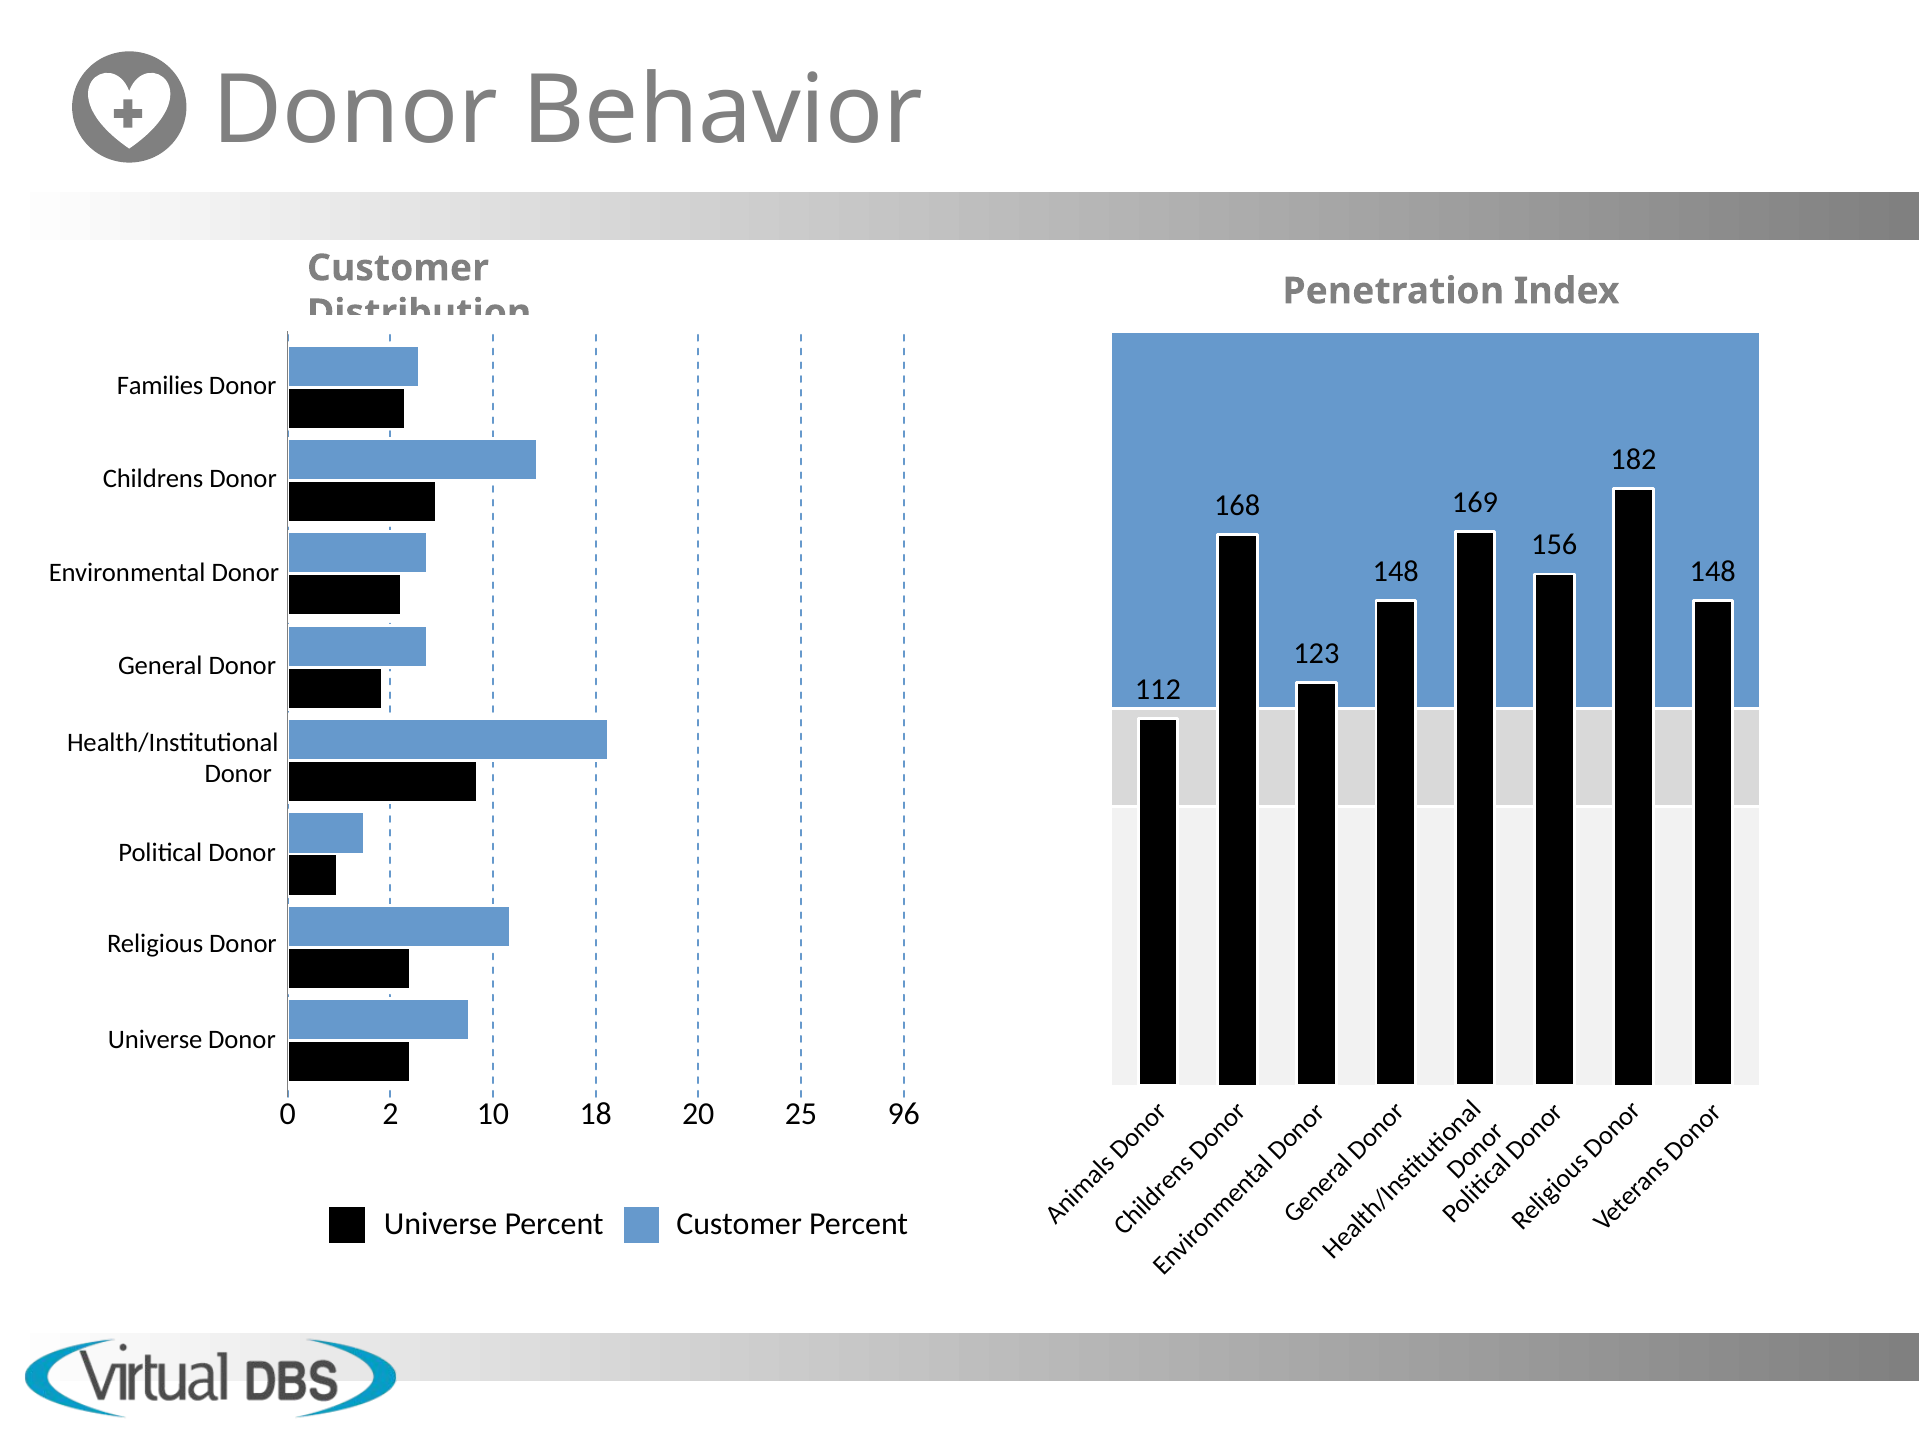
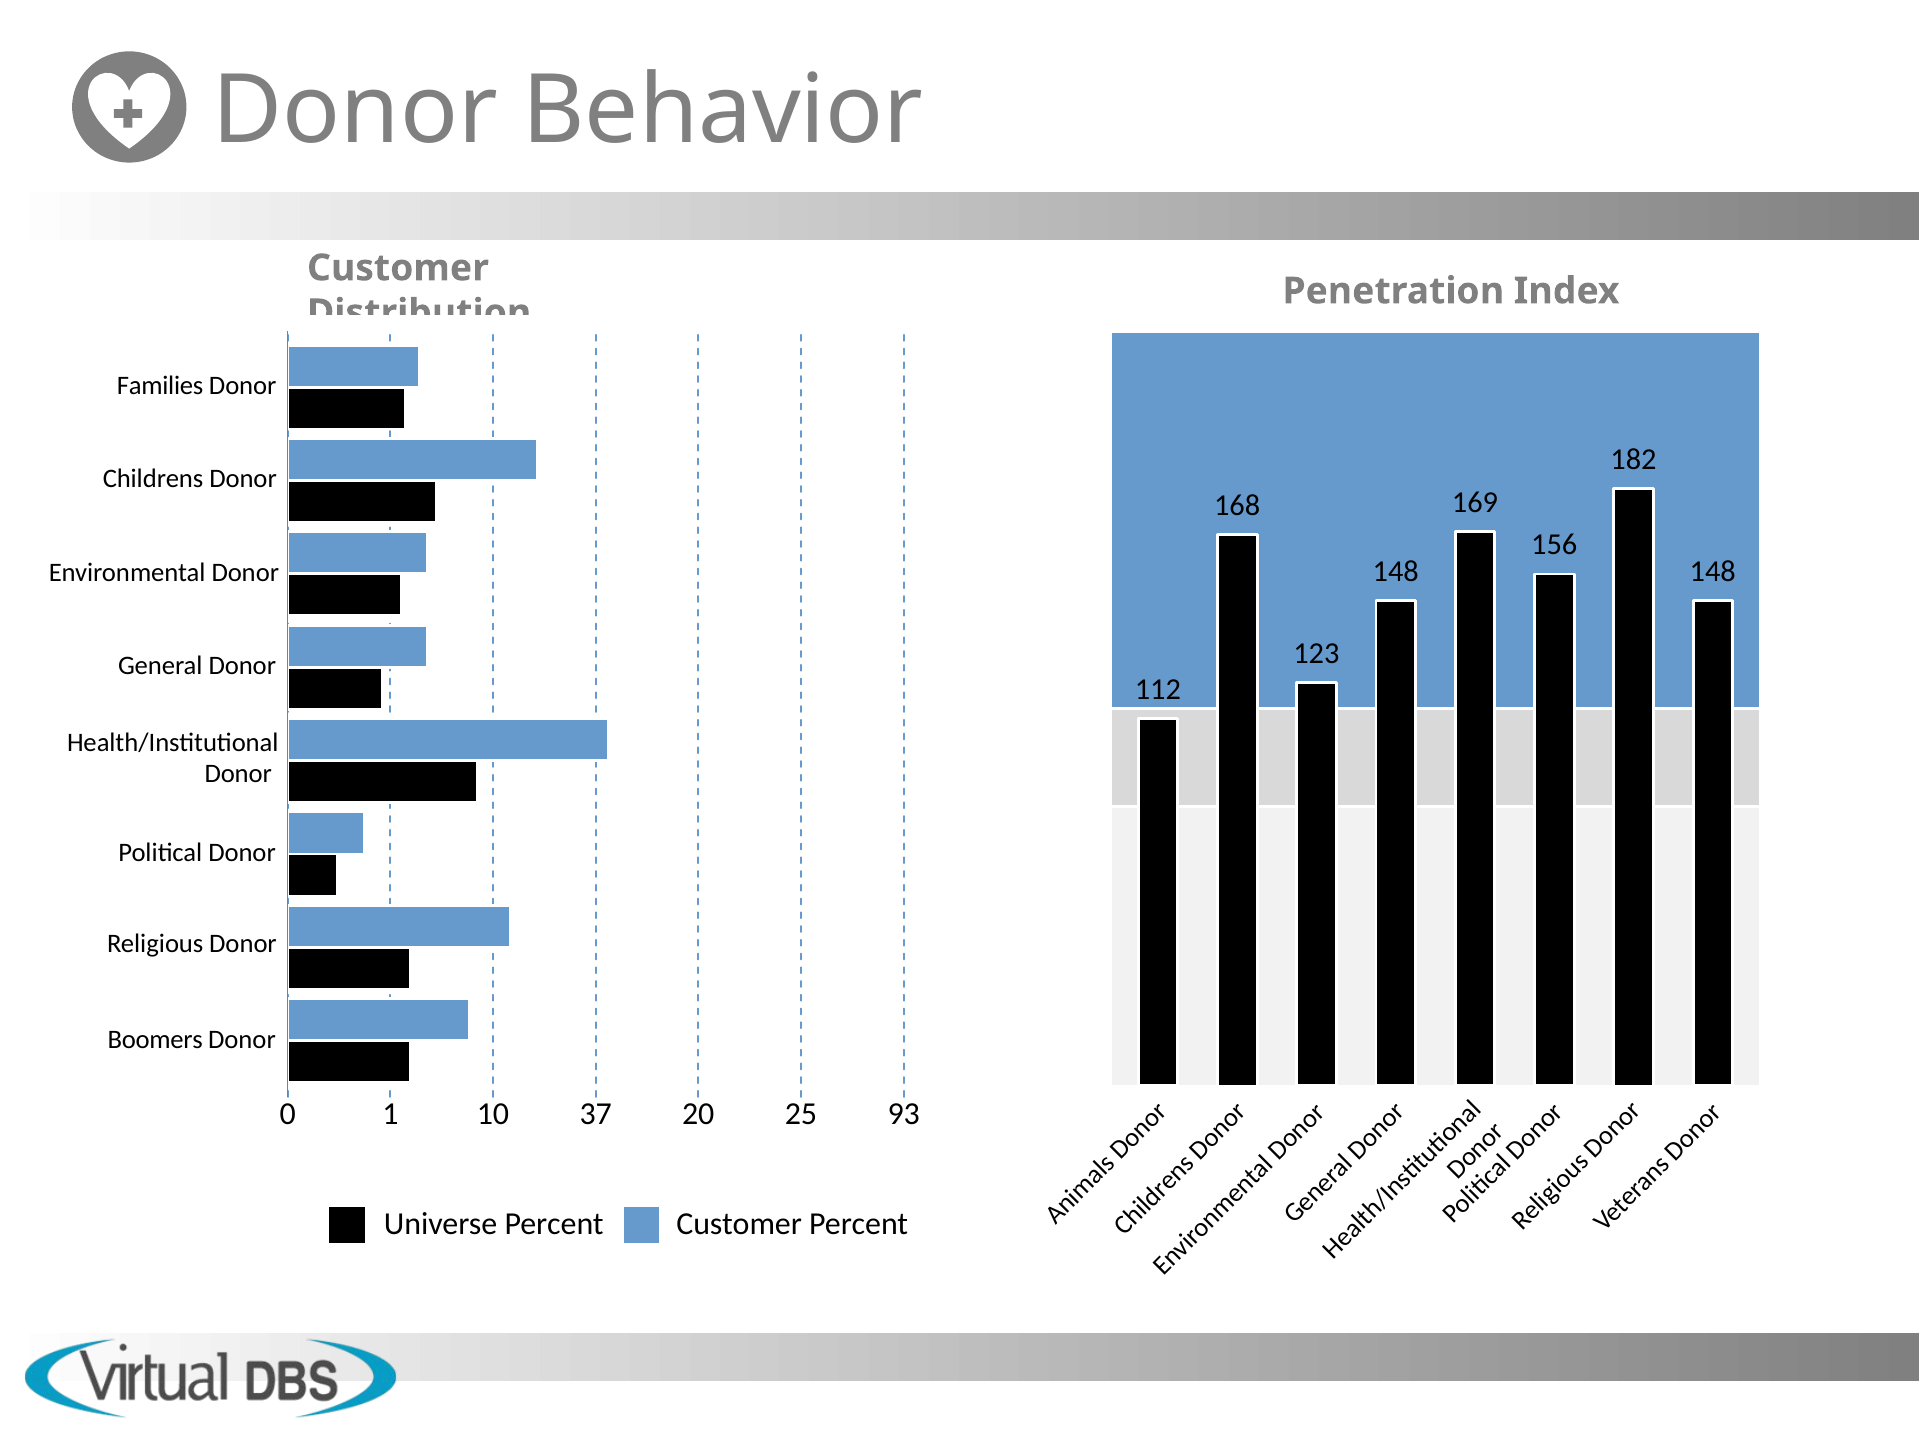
Universe at (155, 1040): Universe -> Boomers
2: 2 -> 1
18: 18 -> 37
96: 96 -> 93
